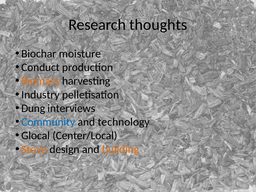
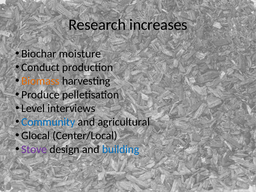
thoughts: thoughts -> increases
Industry: Industry -> Produce
Dung: Dung -> Level
technology: technology -> agricultural
Stove colour: orange -> purple
building colour: orange -> blue
